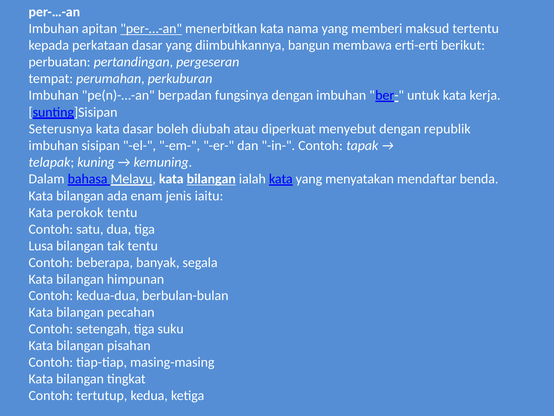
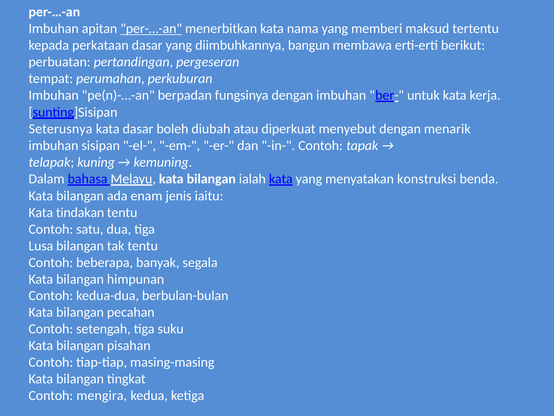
republik: republik -> menarik
bilangan at (211, 179) underline: present -> none
mendaftar: mendaftar -> konstruksi
perokok: perokok -> tindakan
tertutup: tertutup -> mengira
